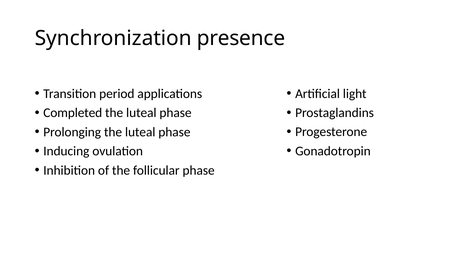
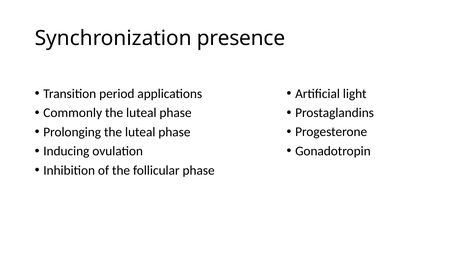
Completed: Completed -> Commonly
